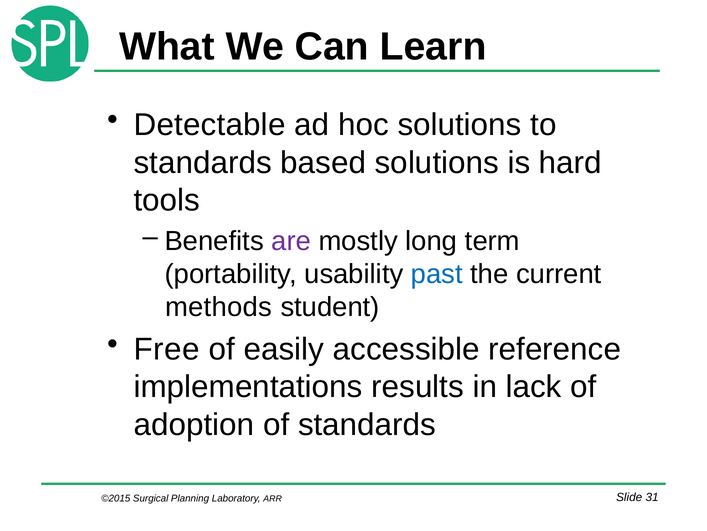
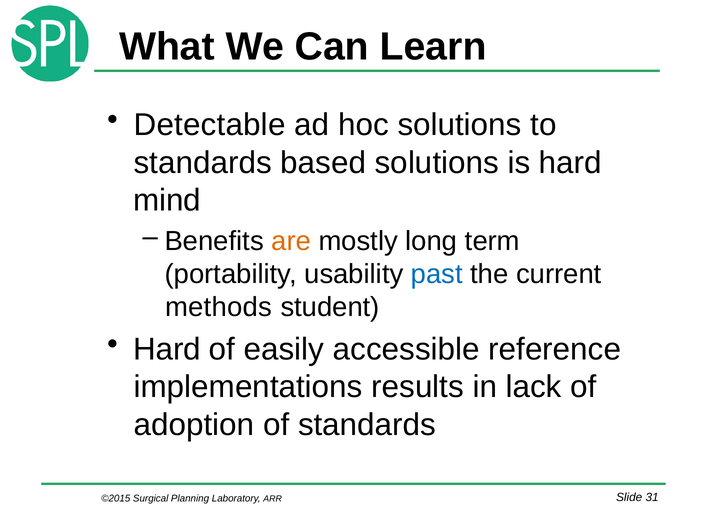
tools: tools -> mind
are colour: purple -> orange
Free at (167, 349): Free -> Hard
